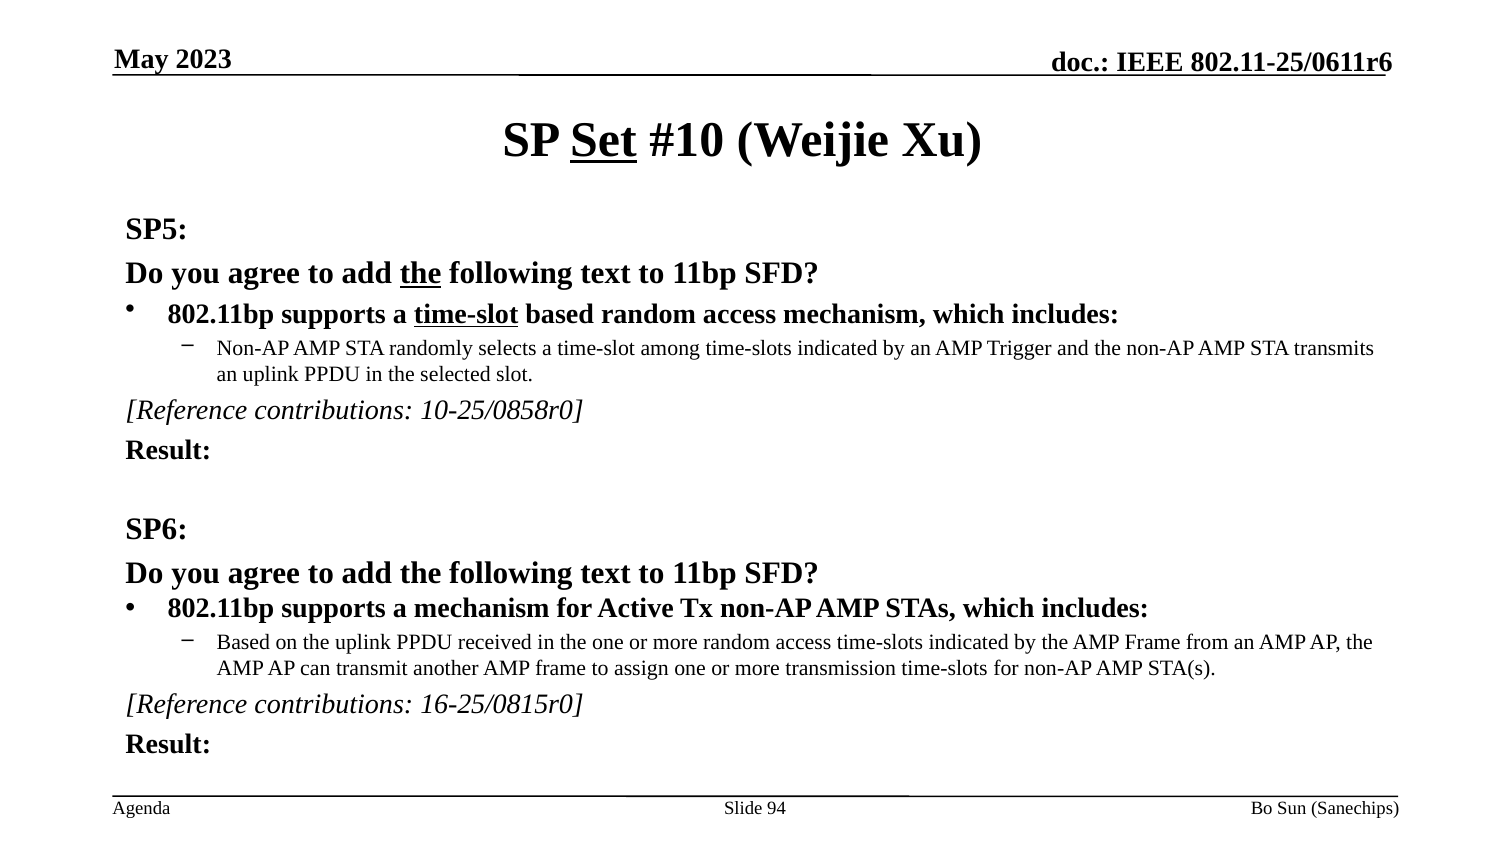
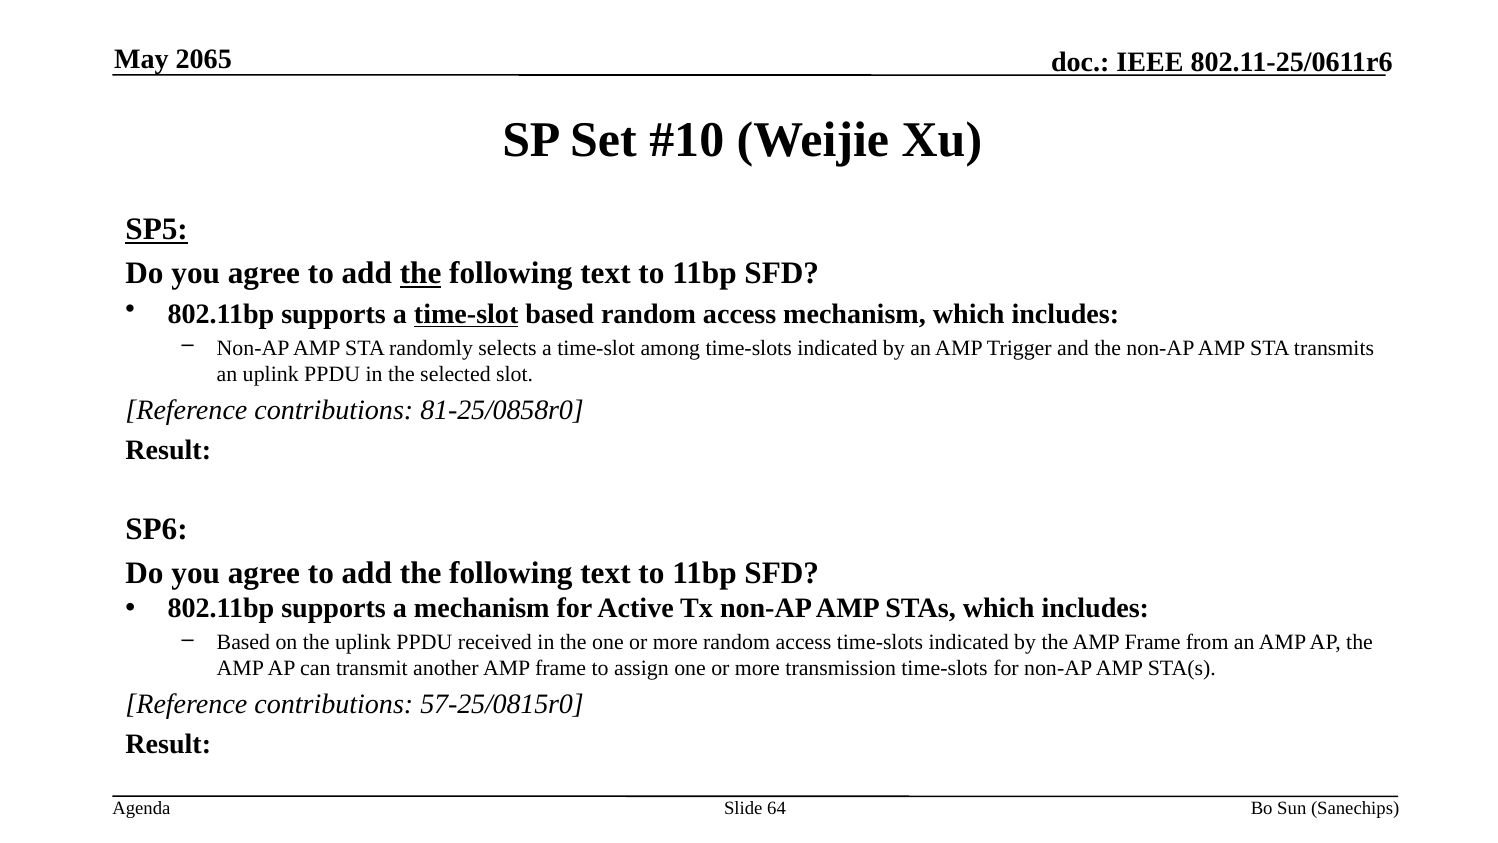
2023: 2023 -> 2065
Set underline: present -> none
SP5 underline: none -> present
10-25/0858r0: 10-25/0858r0 -> 81-25/0858r0
16-25/0815r0: 16-25/0815r0 -> 57-25/0815r0
94: 94 -> 64
